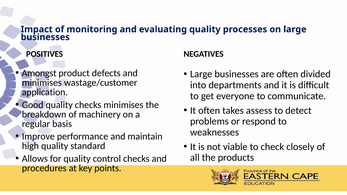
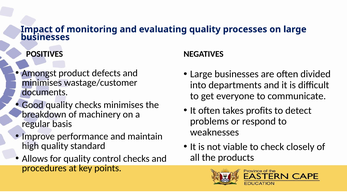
application: application -> documents
assess: assess -> profits
